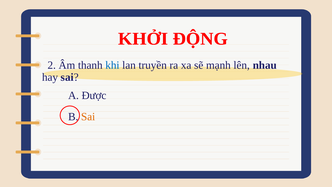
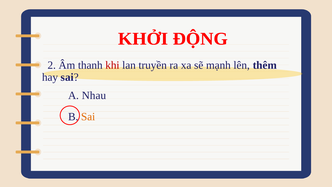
khi colour: blue -> red
nhau: nhau -> thêm
Được: Được -> Nhau
